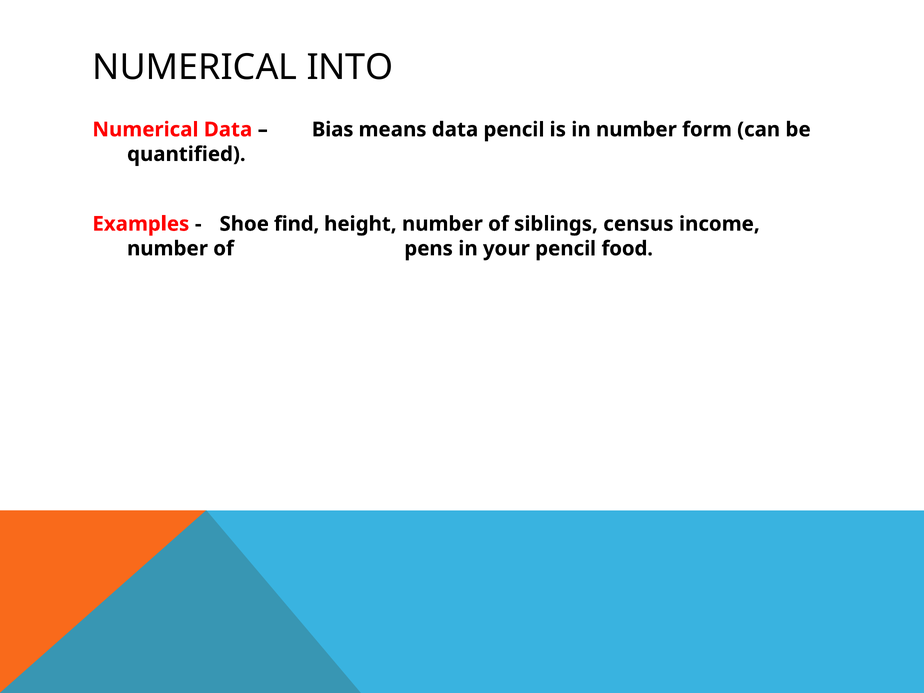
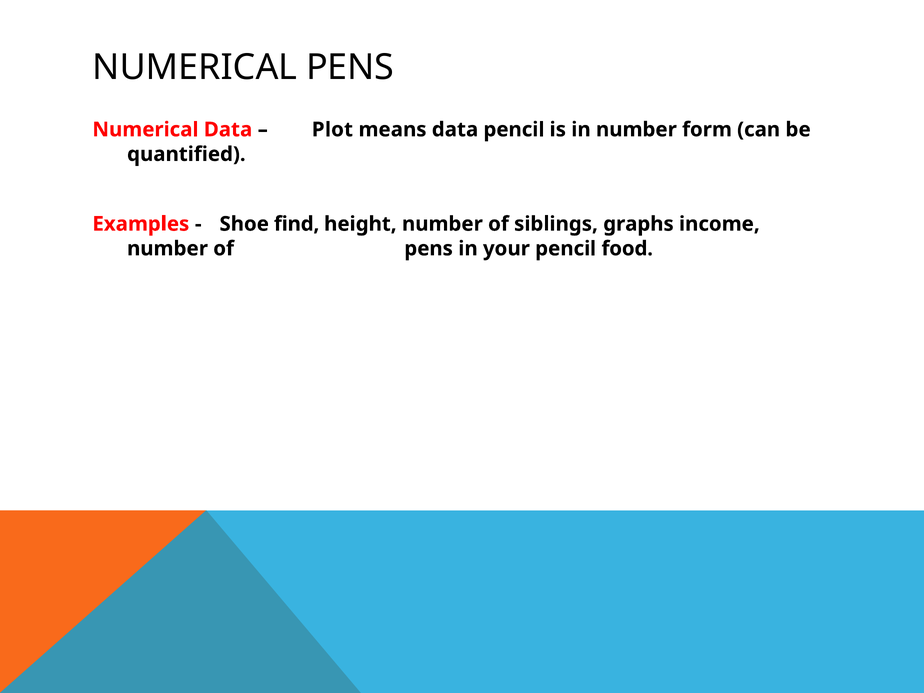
NUMERICAL INTO: INTO -> PENS
Bias: Bias -> Plot
census: census -> graphs
